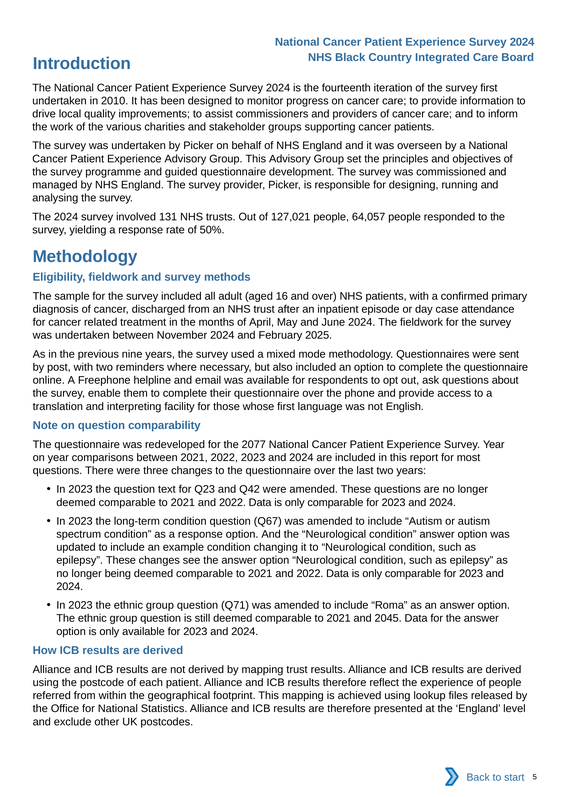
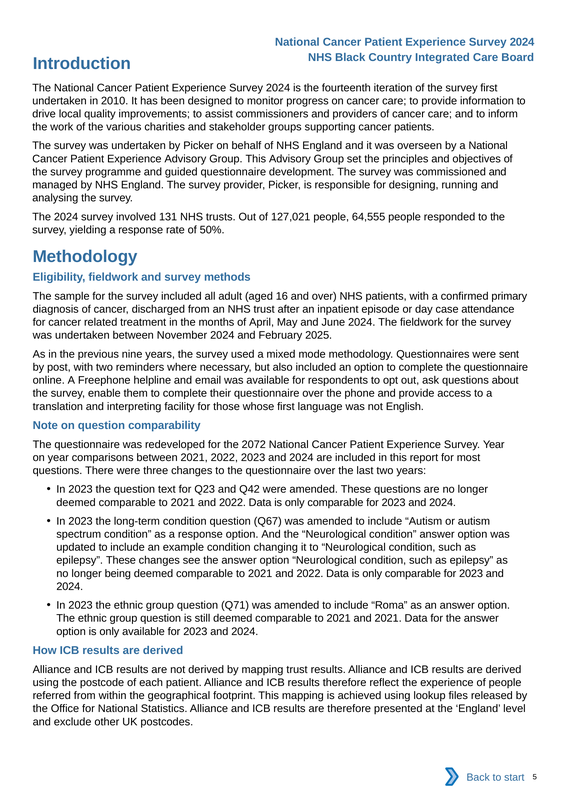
64,057: 64,057 -> 64,555
2077: 2077 -> 2072
and 2045: 2045 -> 2021
